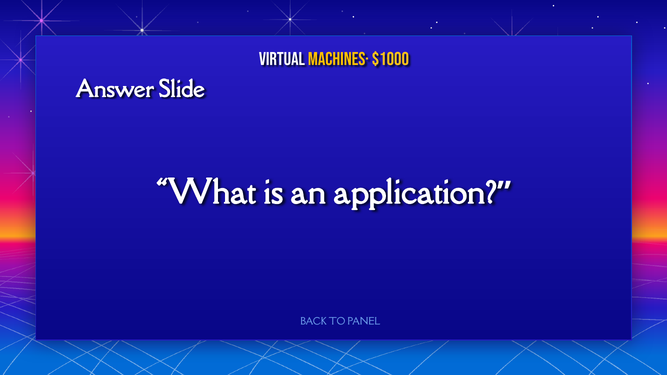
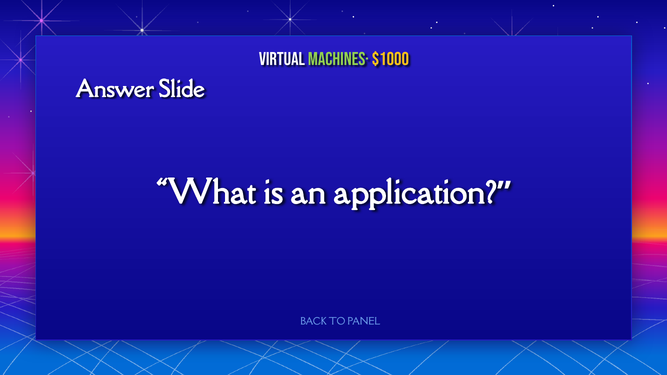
Machines· colour: yellow -> light green
